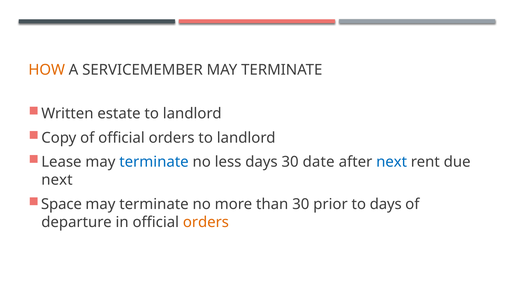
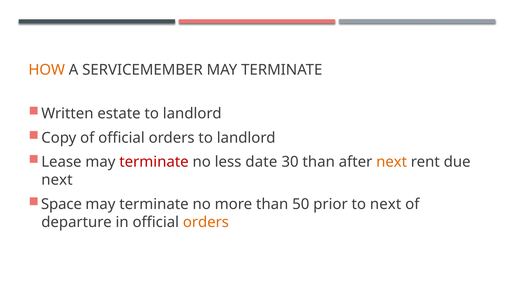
terminate at (154, 162) colour: blue -> red
less days: days -> date
30 date: date -> than
next at (392, 162) colour: blue -> orange
than 30: 30 -> 50
to days: days -> next
